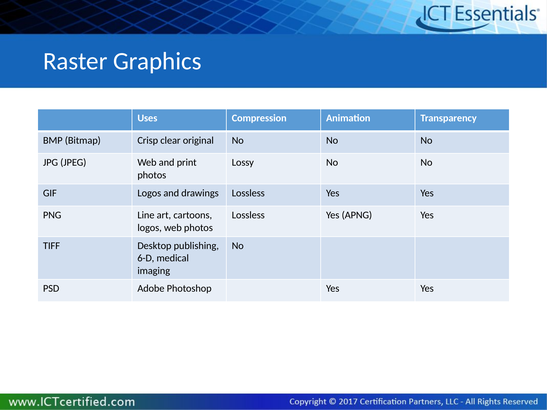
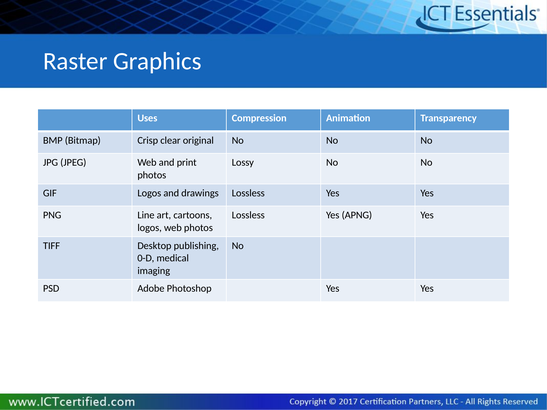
6-D: 6-D -> 0-D
